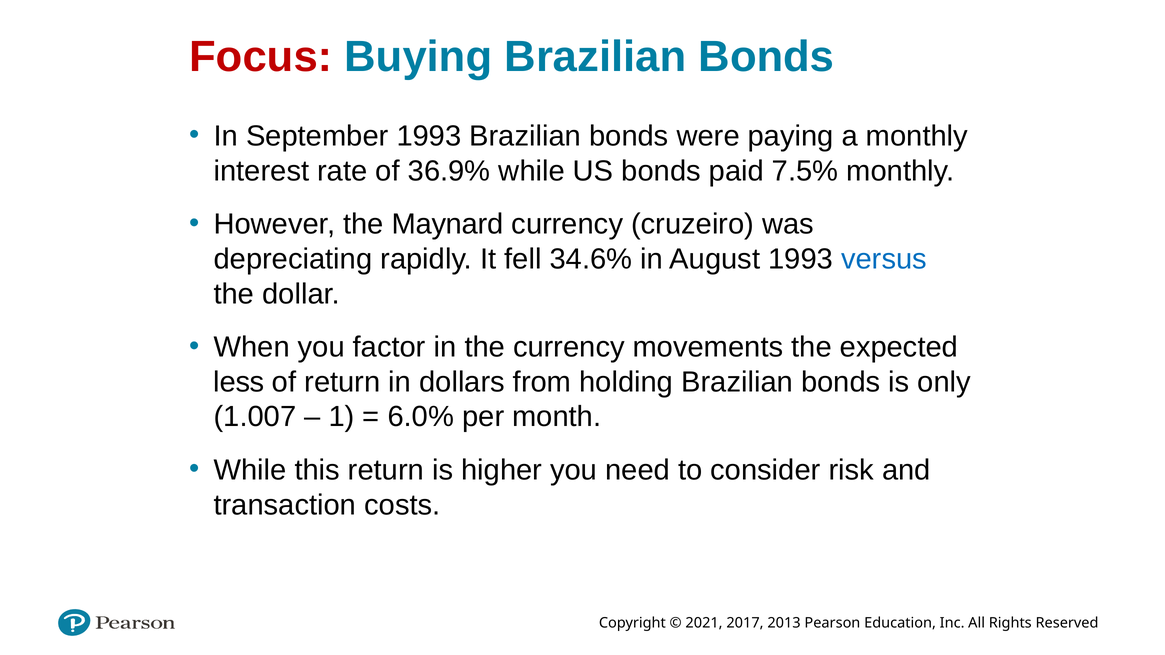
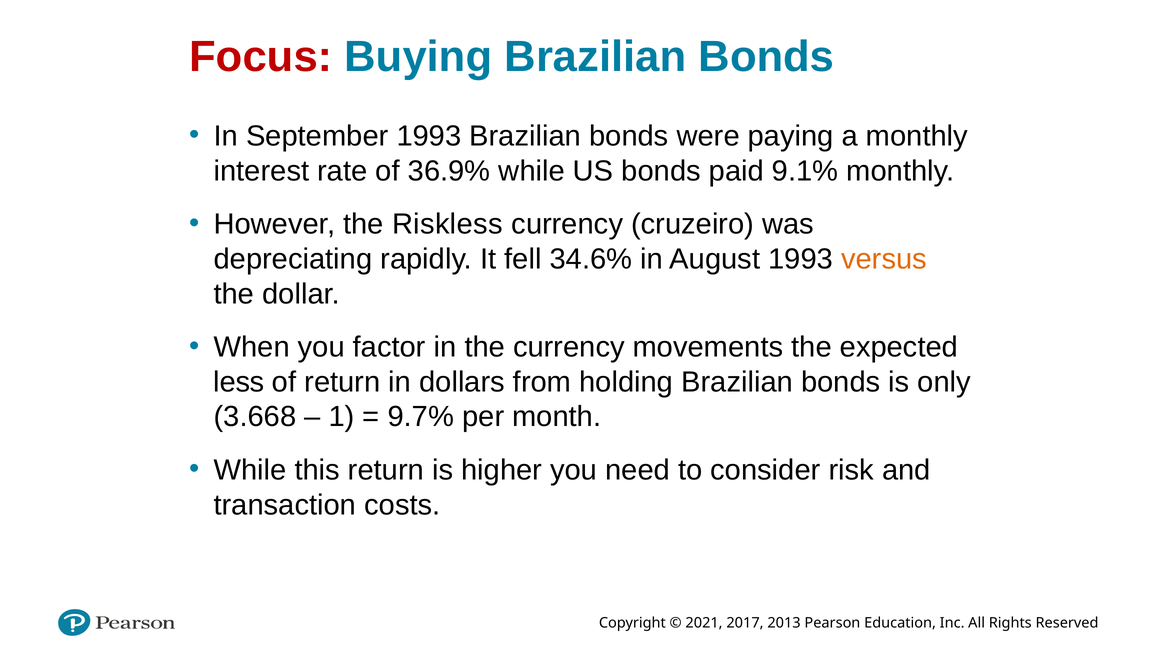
7.5%: 7.5% -> 9.1%
Maynard: Maynard -> Riskless
versus colour: blue -> orange
1.007: 1.007 -> 3.668
6.0%: 6.0% -> 9.7%
